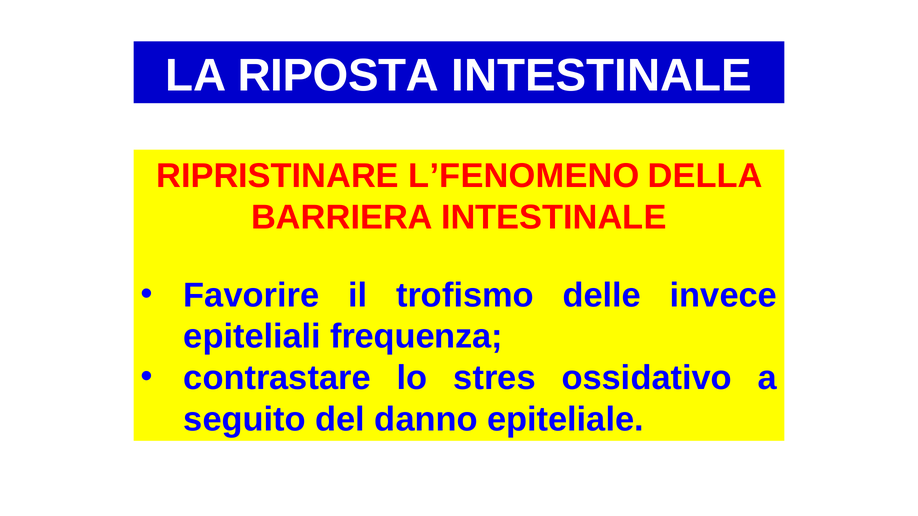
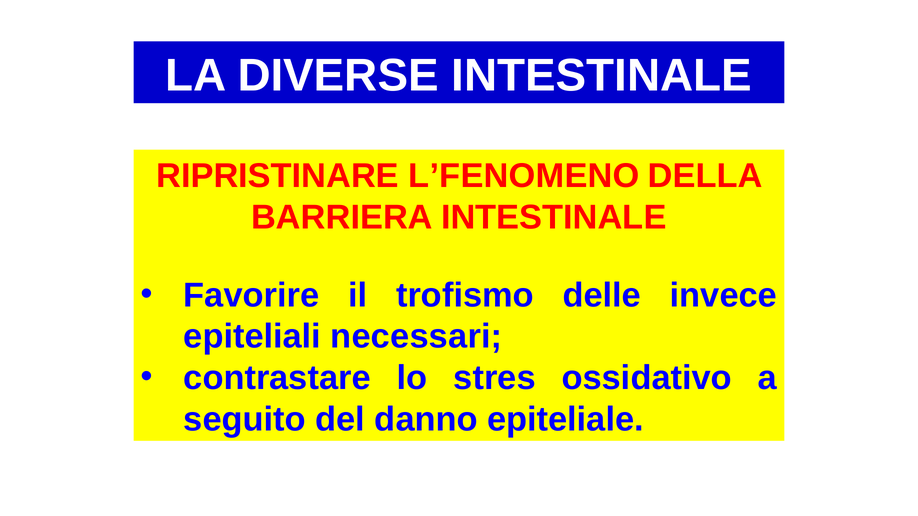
RIPOSTA: RIPOSTA -> DIVERSE
frequenza: frequenza -> necessari
